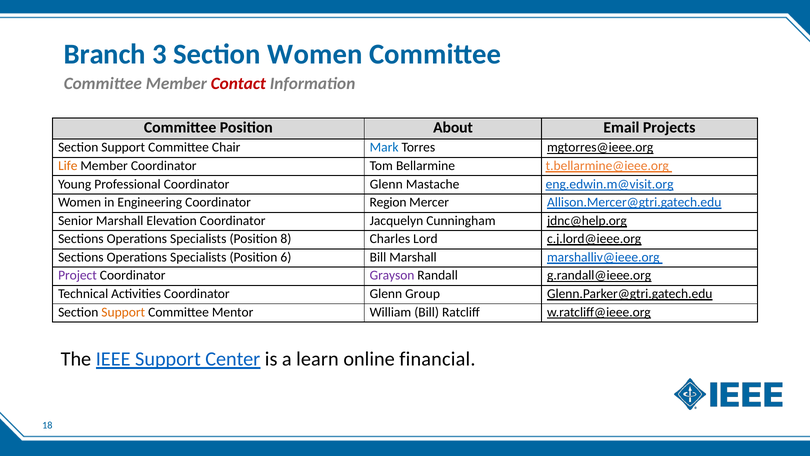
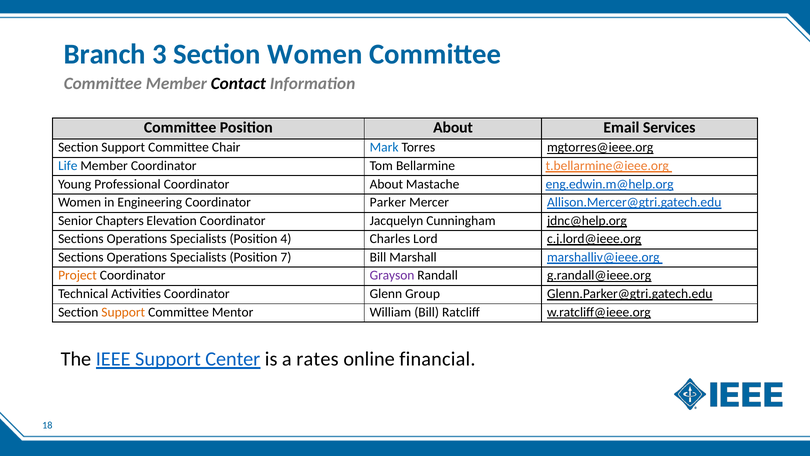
Contact colour: red -> black
Projects: Projects -> Services
Life colour: orange -> blue
Professional Coordinator Glenn: Glenn -> About
eng.edwin.m@visit.org: eng.edwin.m@visit.org -> eng.edwin.m@help.org
Region: Region -> Parker
Senior Marshall: Marshall -> Chapters
8: 8 -> 4
6: 6 -> 7
Project colour: purple -> orange
learn: learn -> rates
